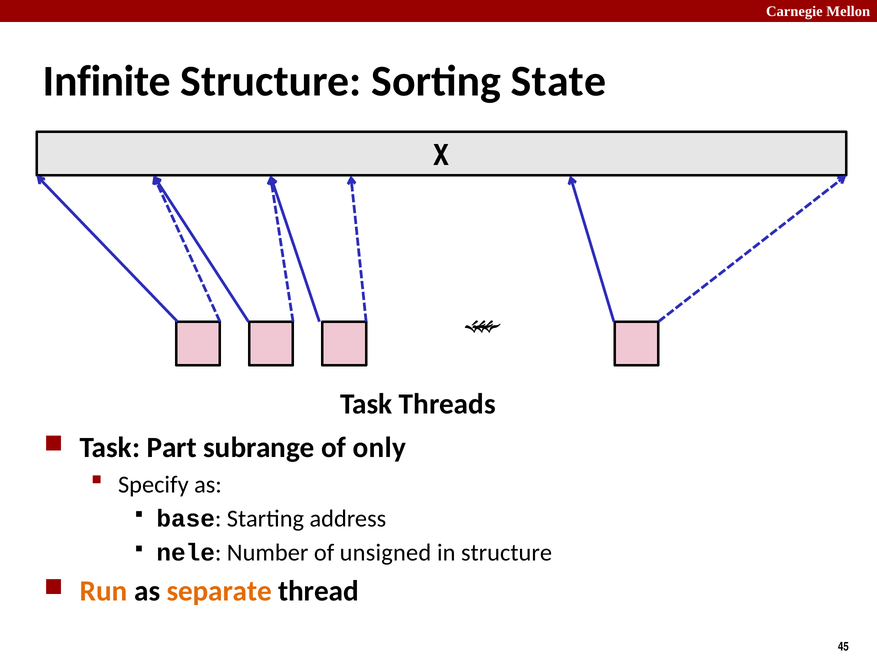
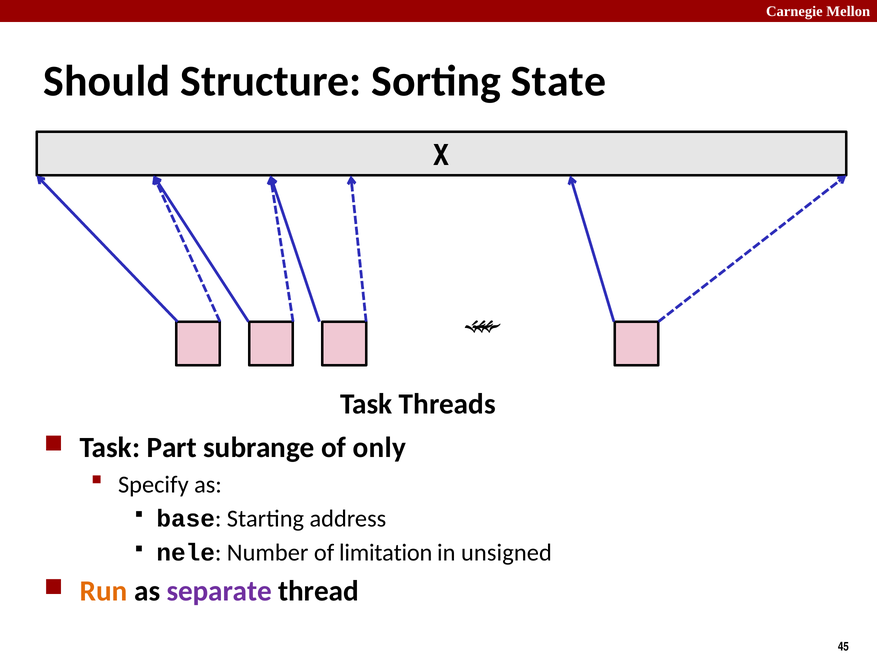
Infinite: Infinite -> Should
unsigned: unsigned -> limitation
in structure: structure -> unsigned
separate colour: orange -> purple
